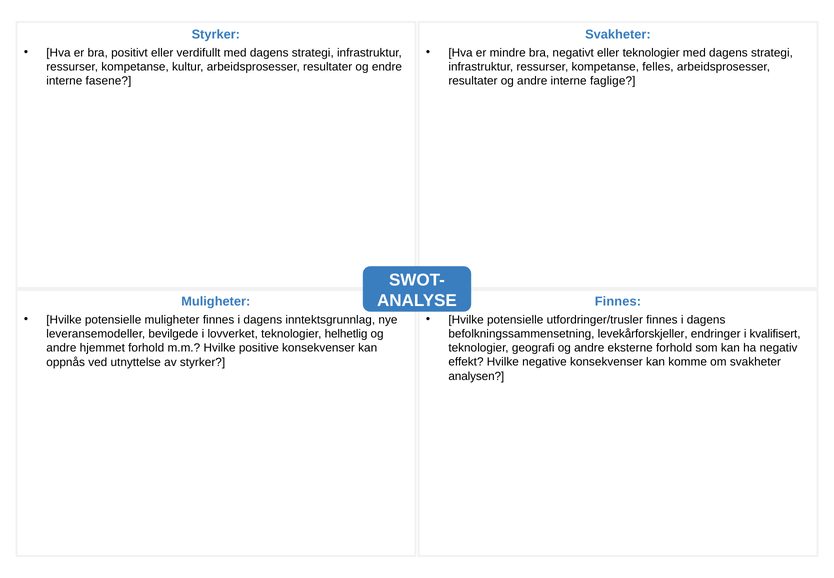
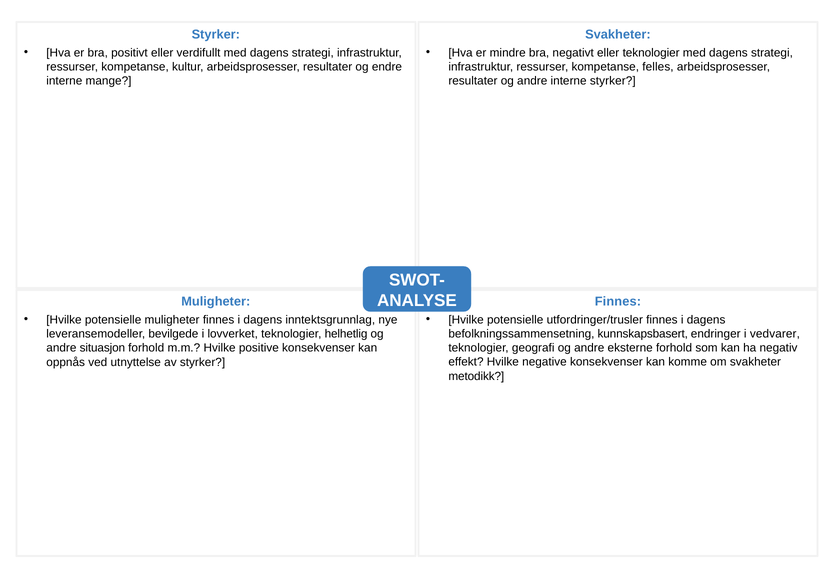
fasene: fasene -> mange
interne faglige: faglige -> styrker
levekårforskjeller: levekårforskjeller -> kunnskapsbasert
kvalifisert: kvalifisert -> vedvarer
hjemmet: hjemmet -> situasjon
analysen: analysen -> metodikk
